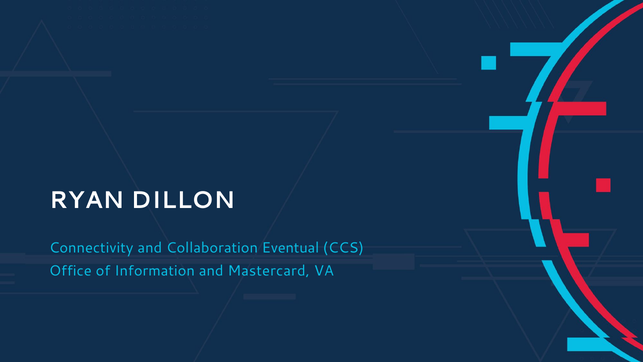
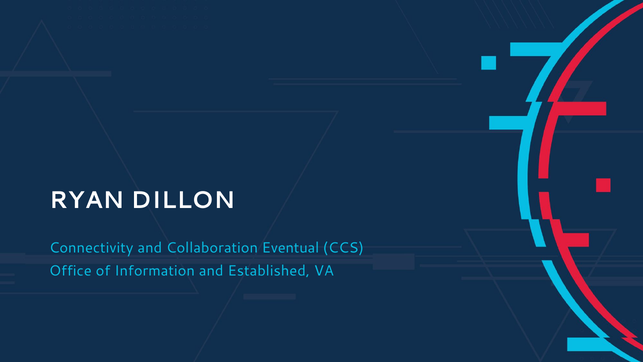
Mastercard: Mastercard -> Established
